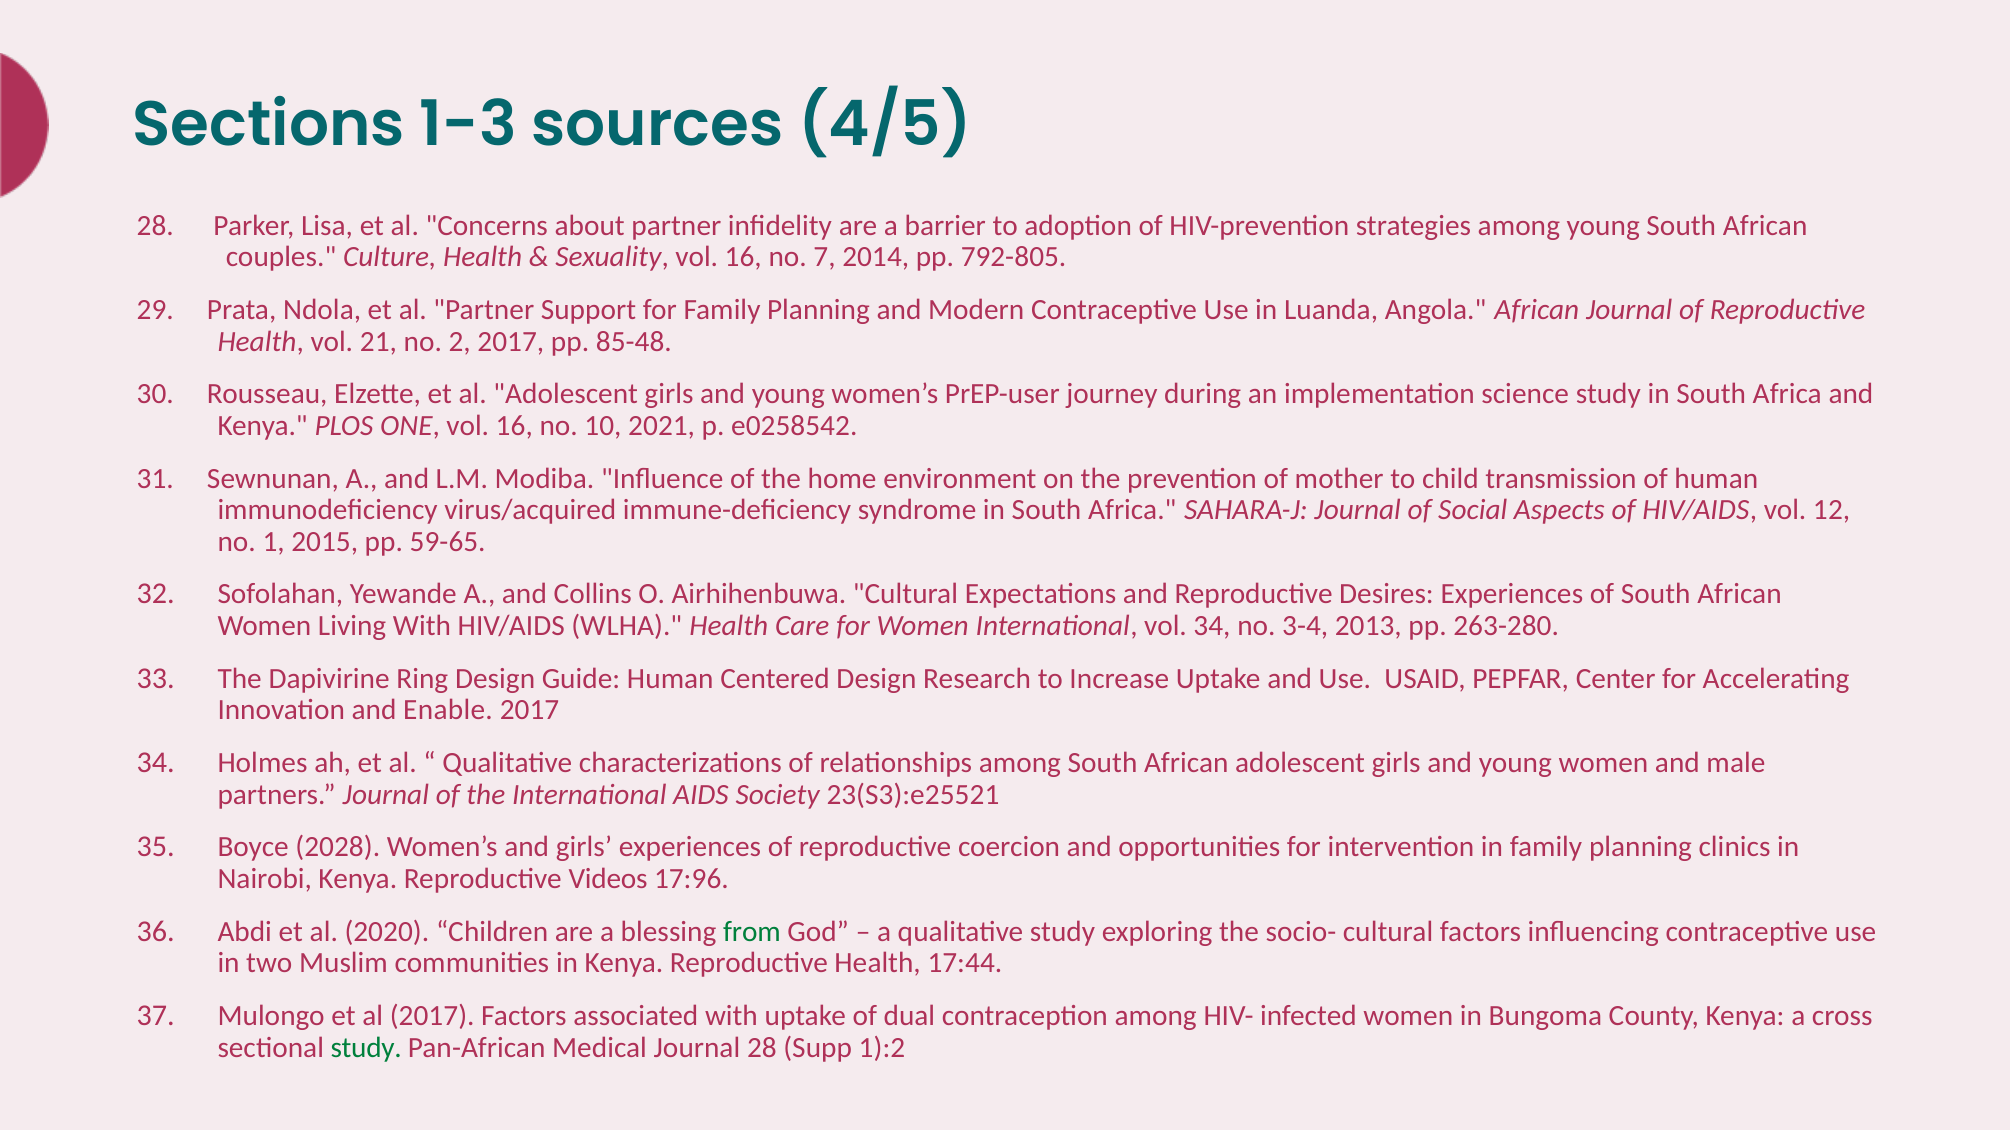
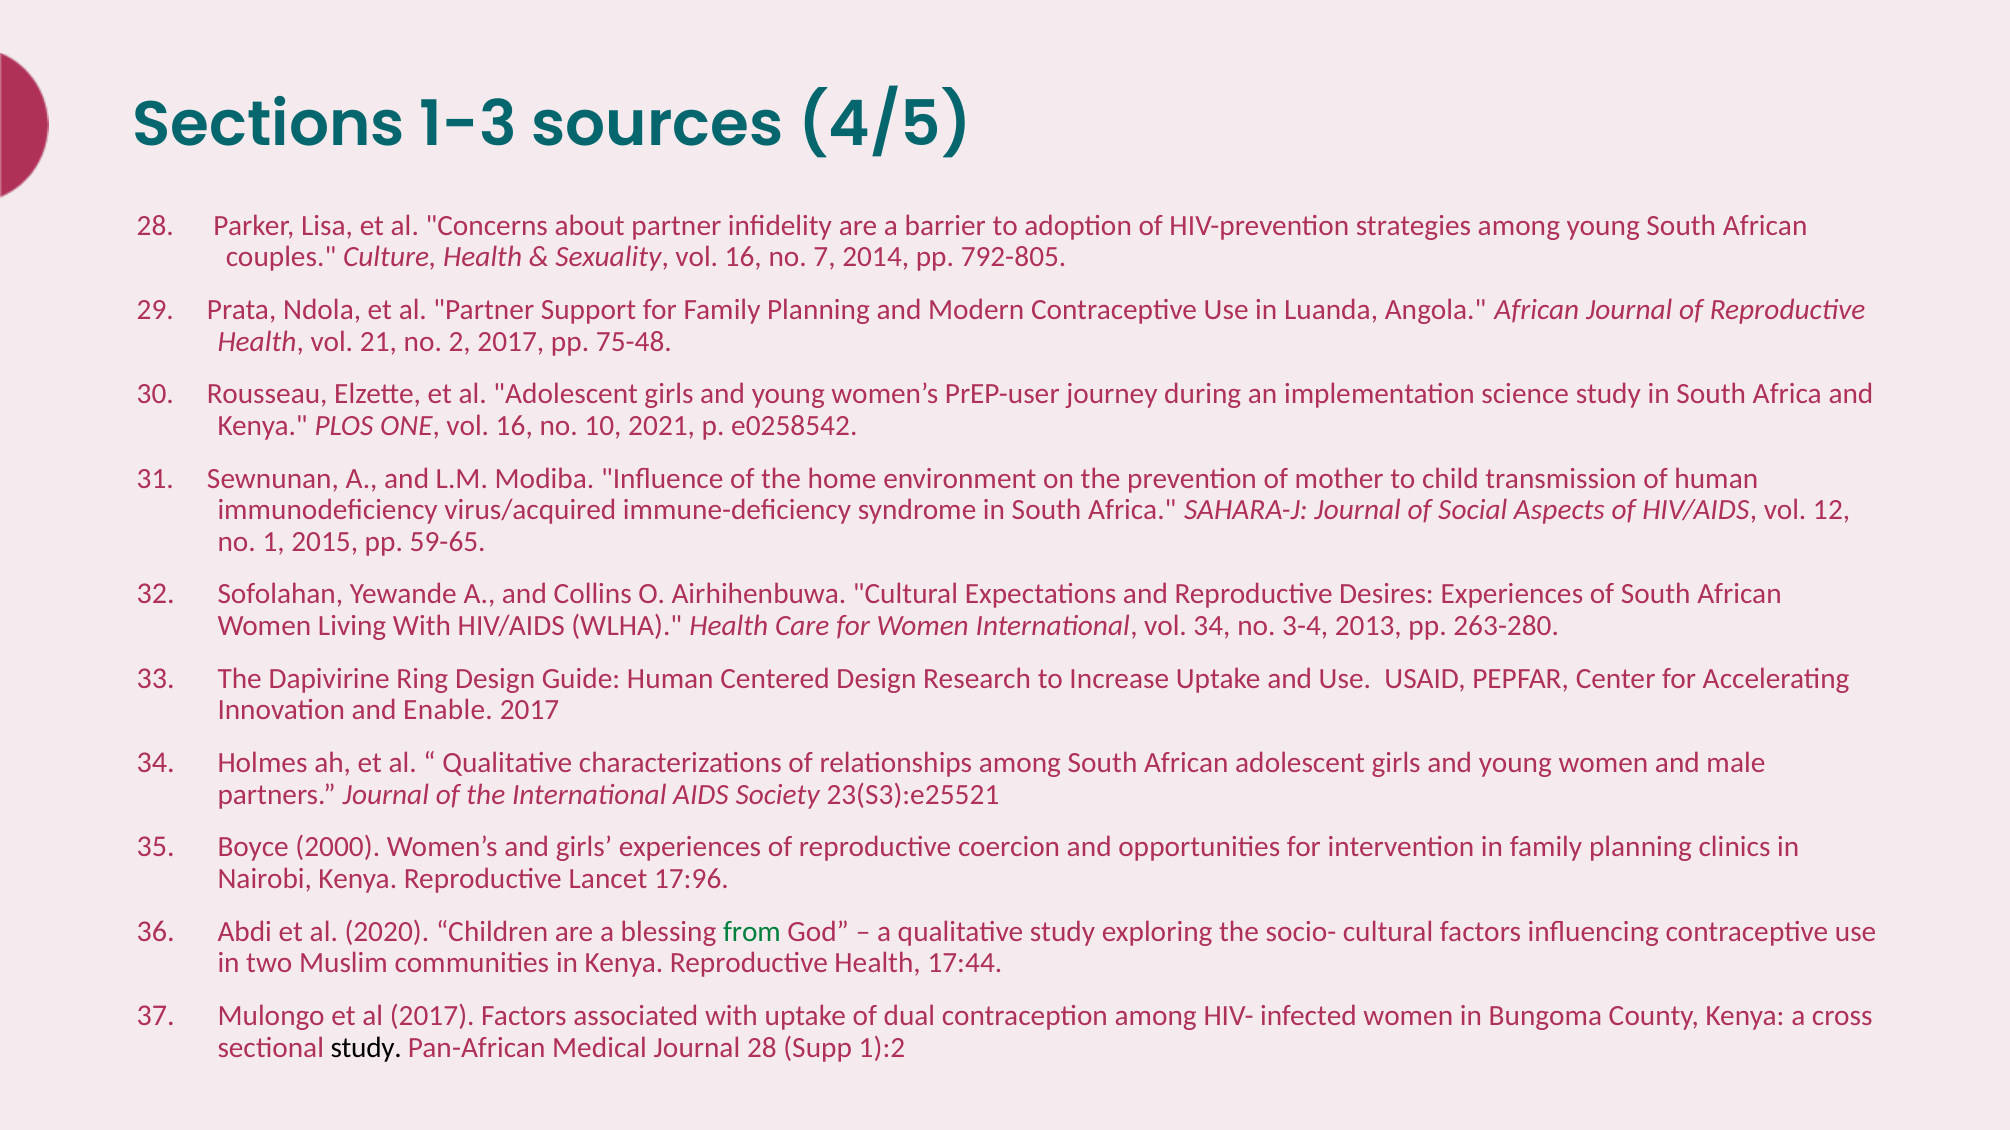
85-48: 85-48 -> 75-48
2028: 2028 -> 2000
Videos: Videos -> Lancet
study at (366, 1048) colour: green -> black
